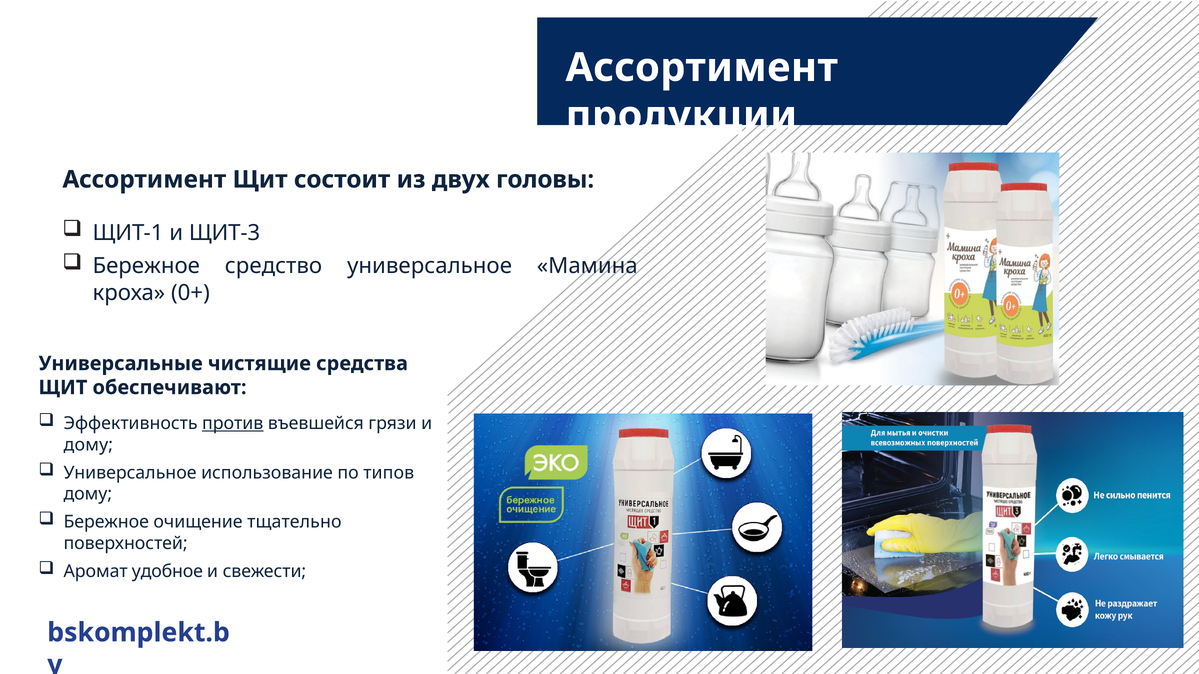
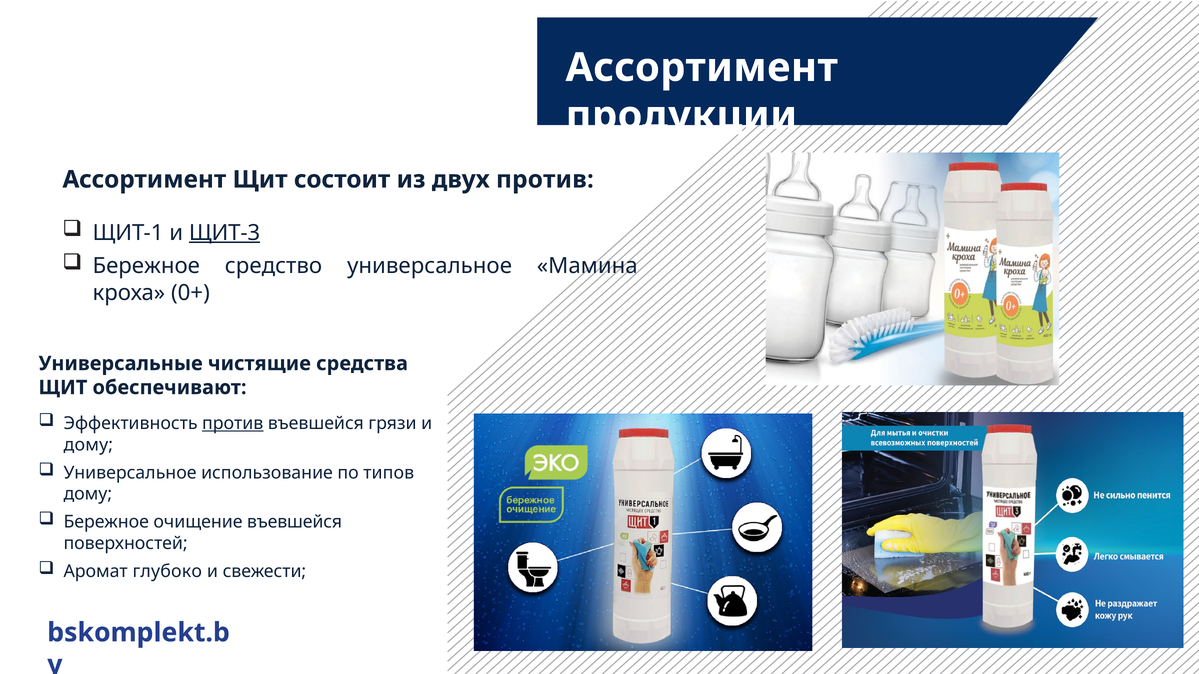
двух головы: головы -> против
ЩИТ-3 underline: none -> present
очищение тщательно: тщательно -> въевшейся
удобное: удобное -> глубоко
